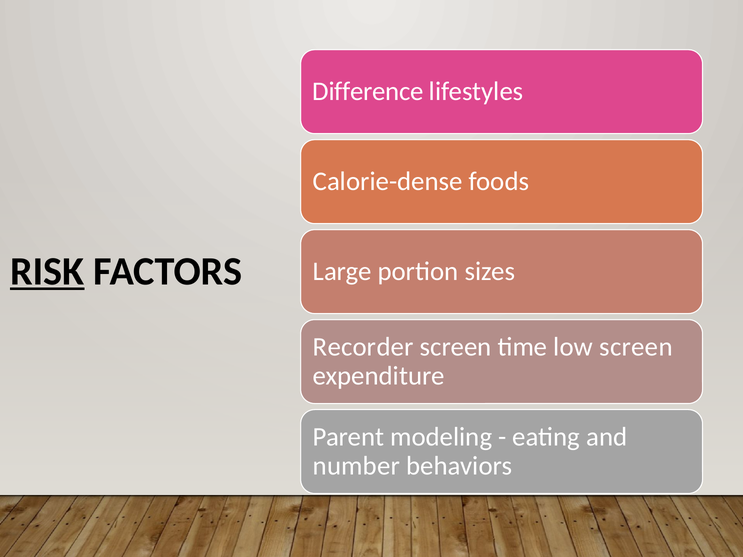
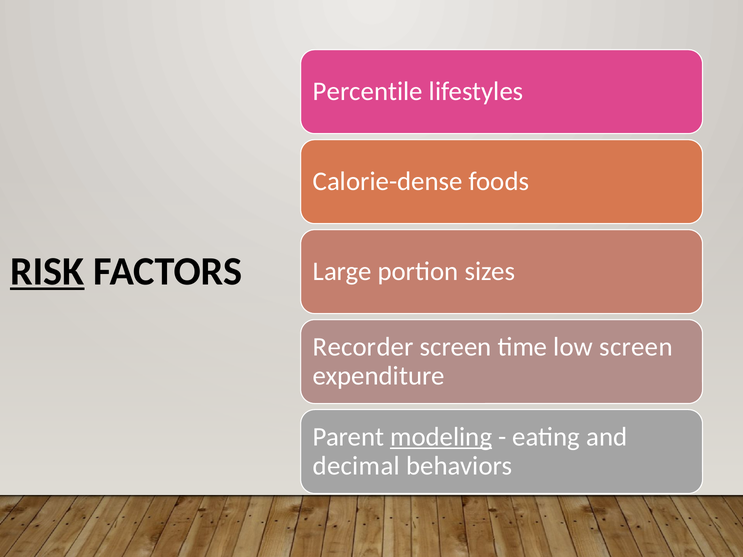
Difference: Difference -> Percentile
modeling underline: none -> present
number: number -> decimal
